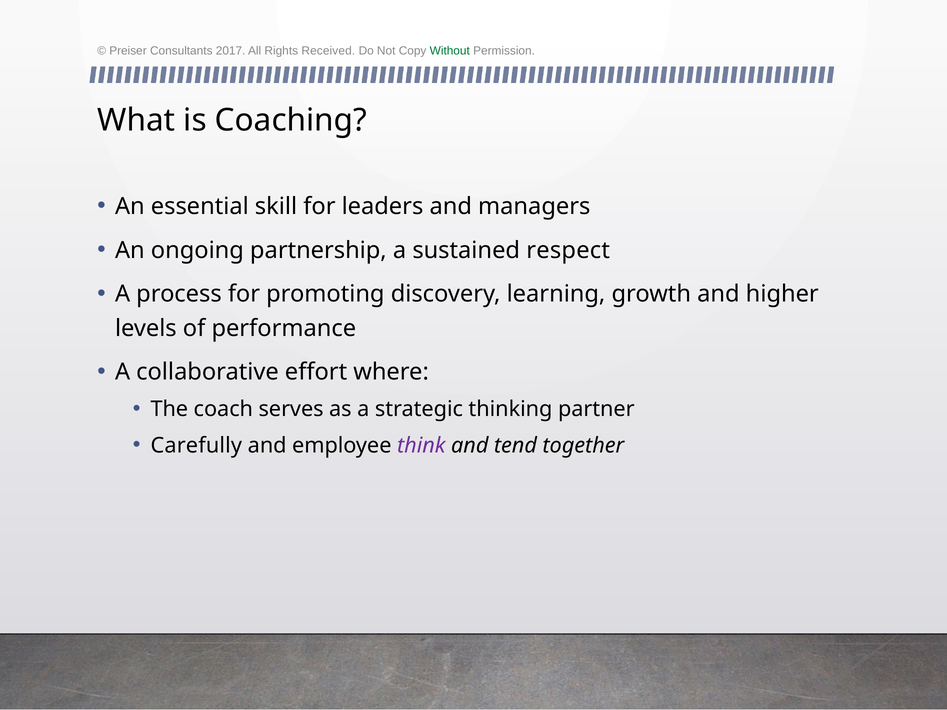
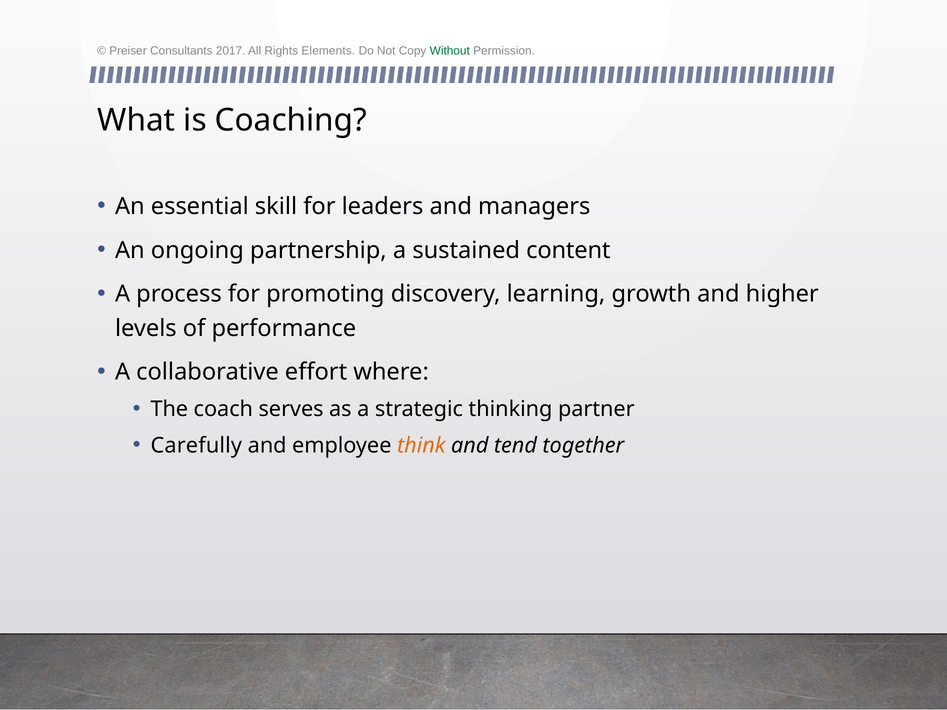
Received: Received -> Elements
respect: respect -> content
think colour: purple -> orange
